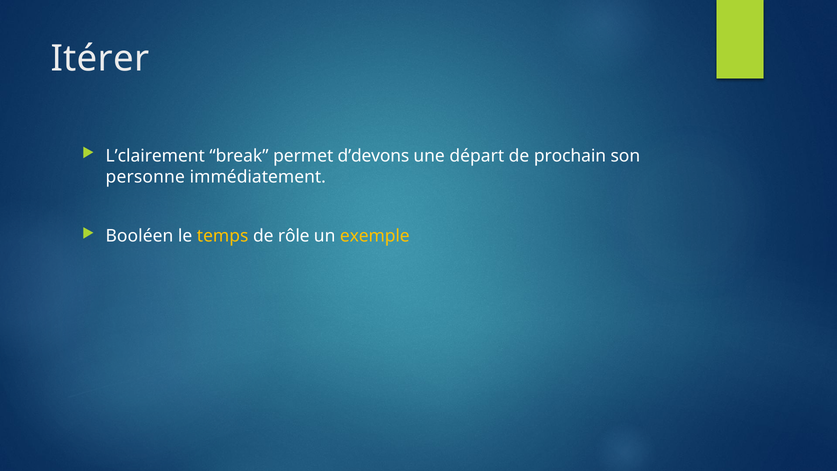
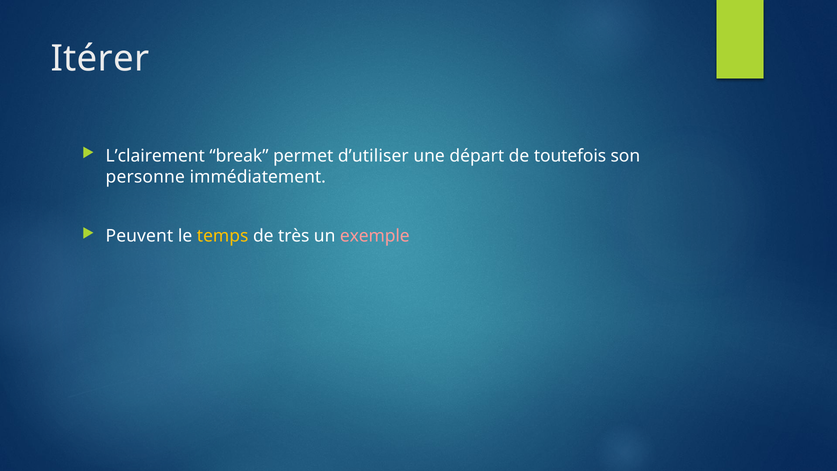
d’devons: d’devons -> d’utiliser
prochain: prochain -> toutefois
Booléen: Booléen -> Peuvent
rôle: rôle -> très
exemple colour: yellow -> pink
